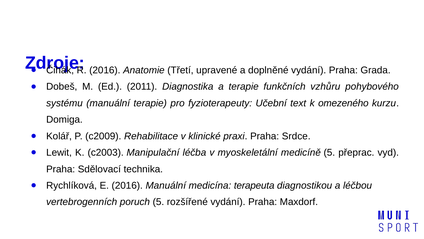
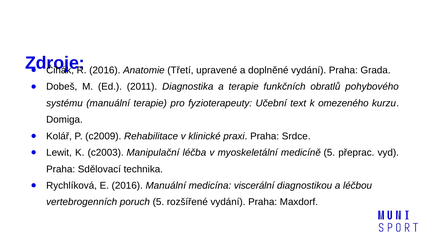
vzhůru: vzhůru -> obratlů
terapeuta: terapeuta -> viscerální
